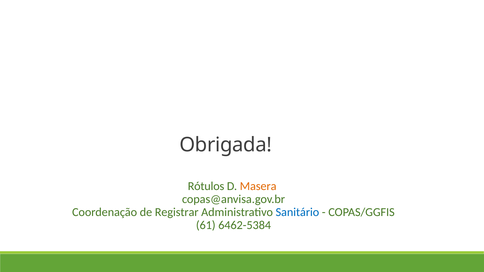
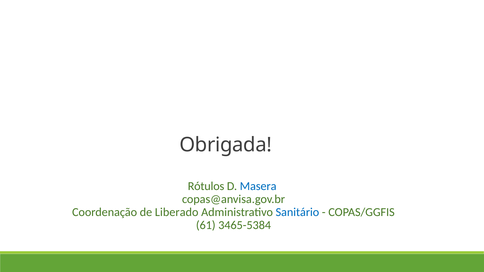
Masera colour: orange -> blue
Registrar: Registrar -> Liberado
6462-5384: 6462-5384 -> 3465-5384
